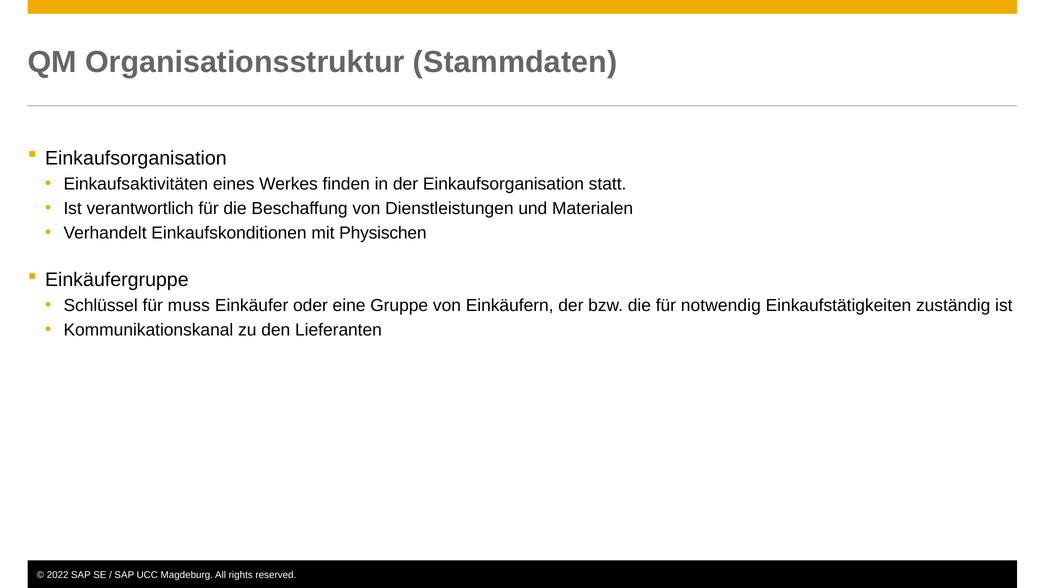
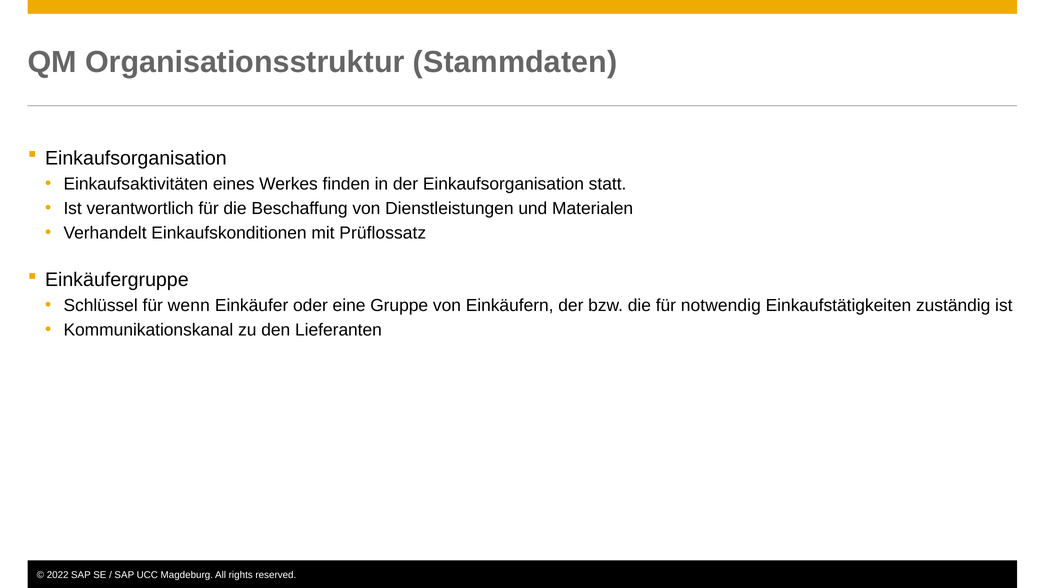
Physischen: Physischen -> Prüflossatz
muss: muss -> wenn
